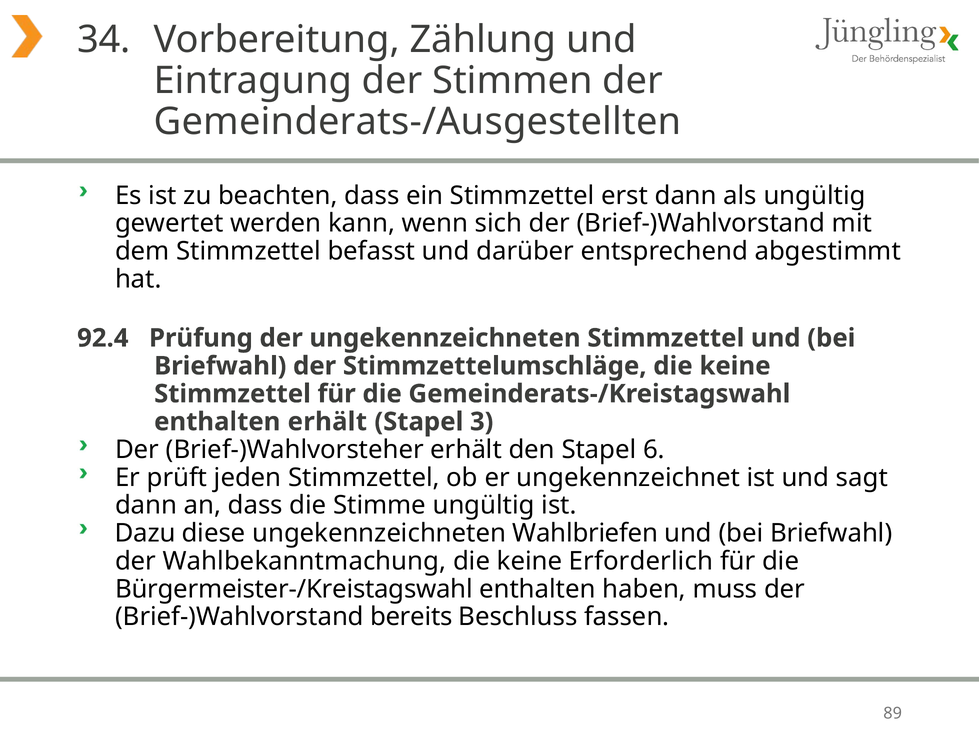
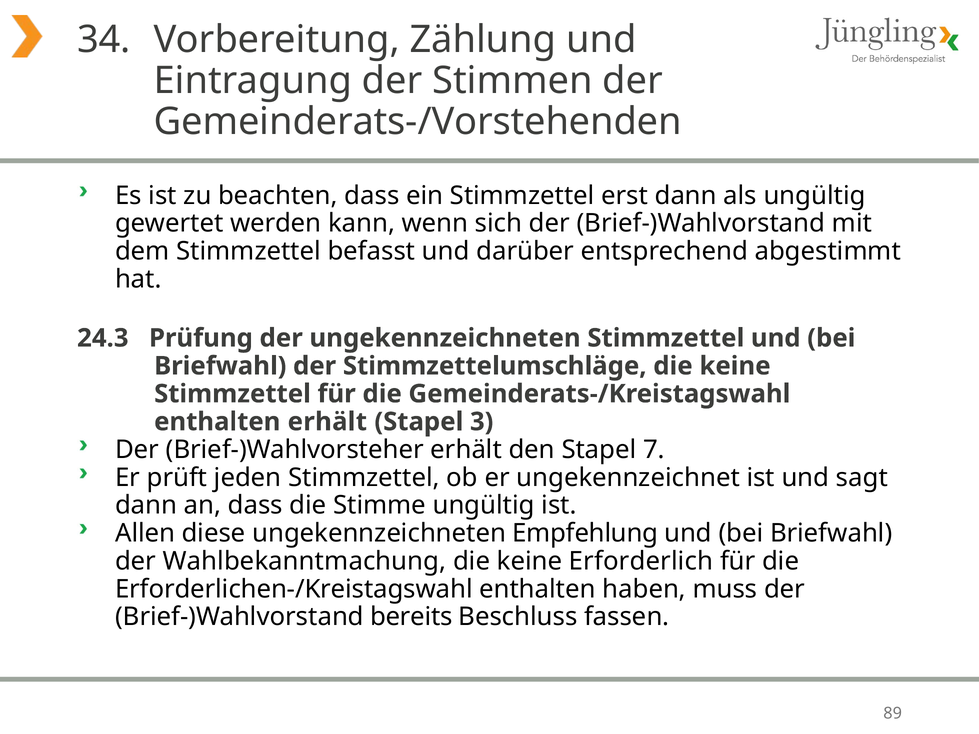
Gemeinderats-/Ausgestellten: Gemeinderats-/Ausgestellten -> Gemeinderats-/Vorstehenden
92.4: 92.4 -> 24.3
6: 6 -> 7
Dazu: Dazu -> Allen
Wahlbriefen: Wahlbriefen -> Empfehlung
Bürgermeister-/Kreistagswahl: Bürgermeister-/Kreistagswahl -> Erforderlichen-/Kreistagswahl
